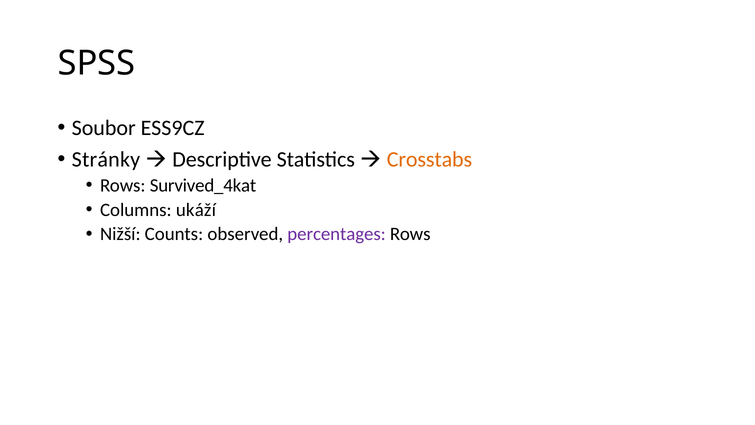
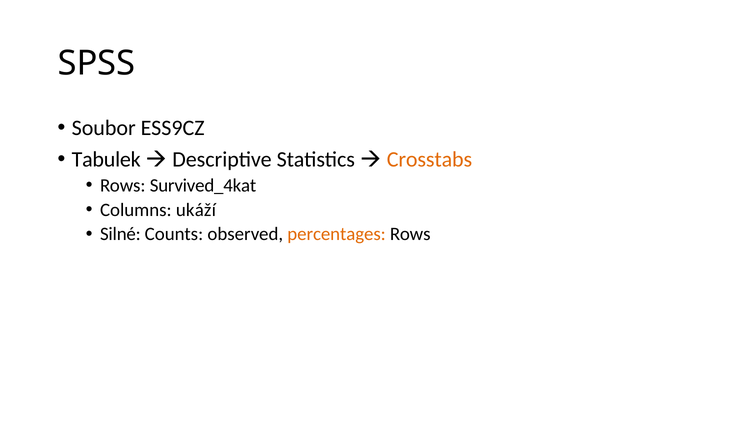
Stránky: Stránky -> Tabulek
Nižší: Nižší -> Silné
percentages colour: purple -> orange
